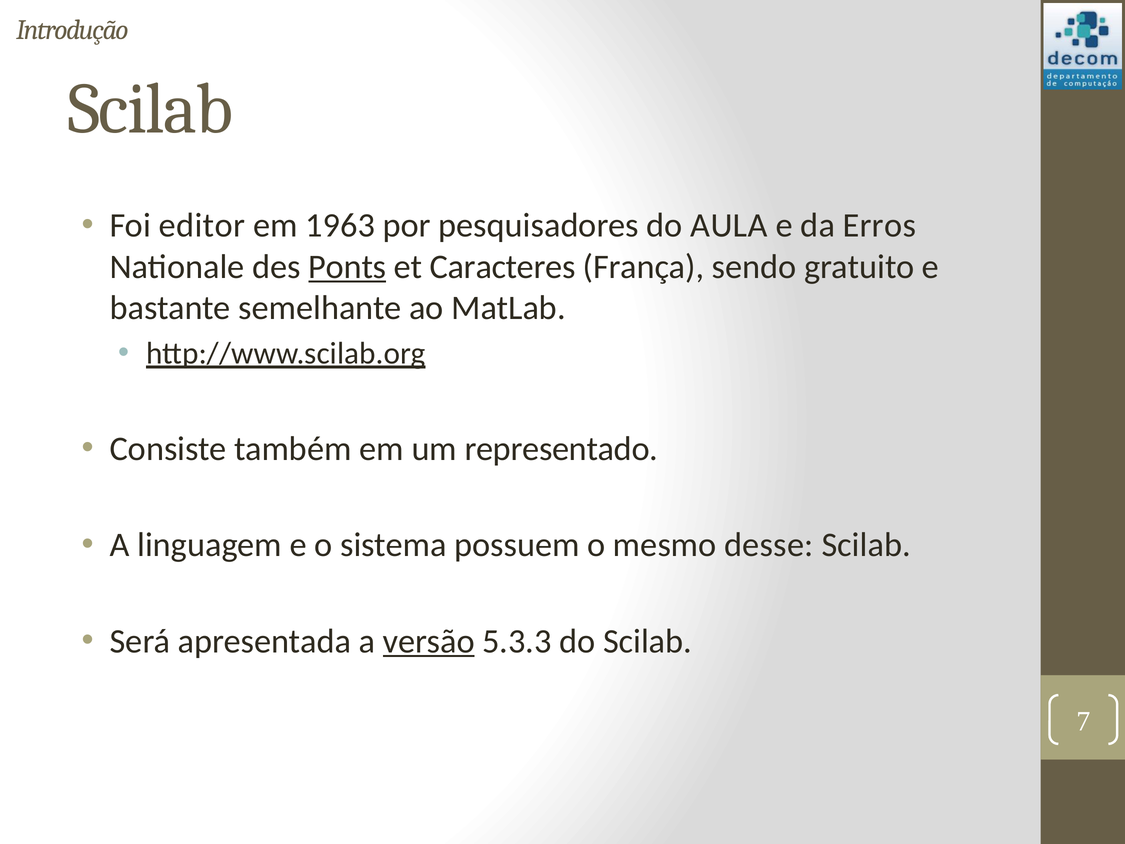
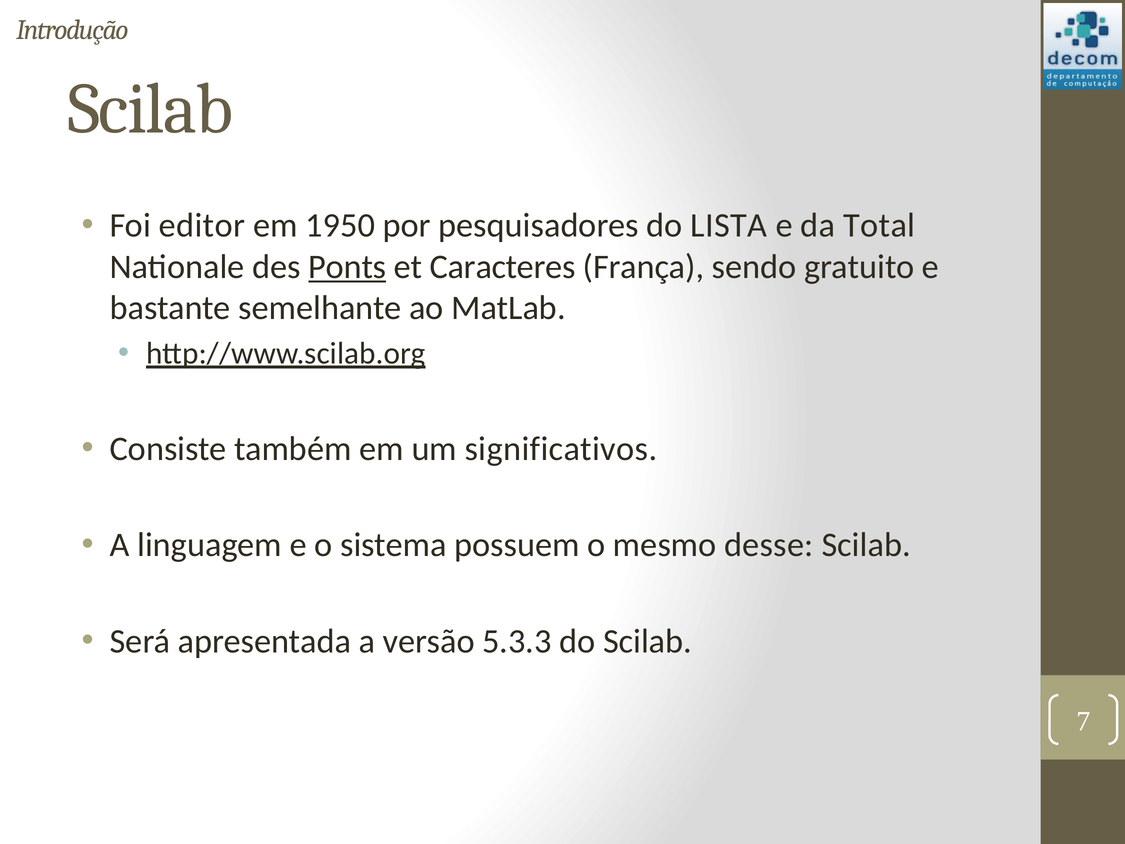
1963: 1963 -> 1950
AULA: AULA -> LISTA
Erros: Erros -> Total
representado: representado -> significativos
versão underline: present -> none
